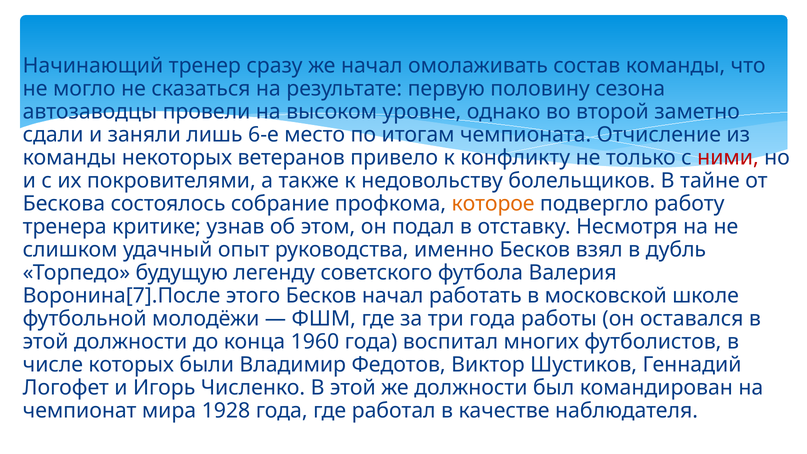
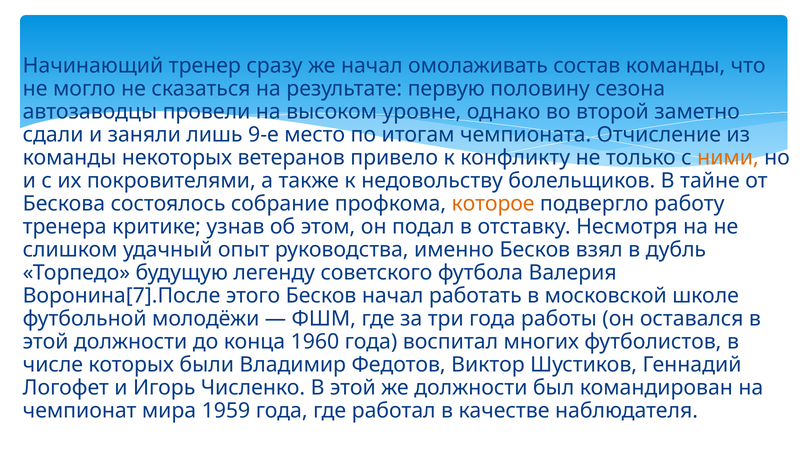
6-е: 6-е -> 9-е
ними colour: red -> orange
1928: 1928 -> 1959
